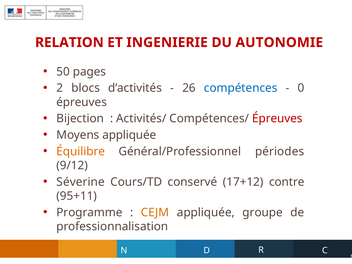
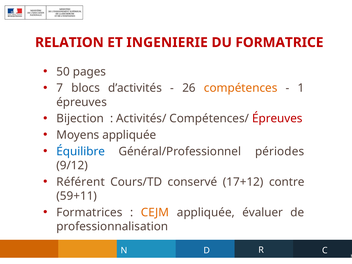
AUTONOMIE: AUTONOMIE -> FORMATRICE
2: 2 -> 7
compétences colour: blue -> orange
0: 0 -> 1
Équilibre colour: orange -> blue
Séverine: Séverine -> Référent
95+11: 95+11 -> 59+11
Programme: Programme -> Formatrices
groupe: groupe -> évaluer
